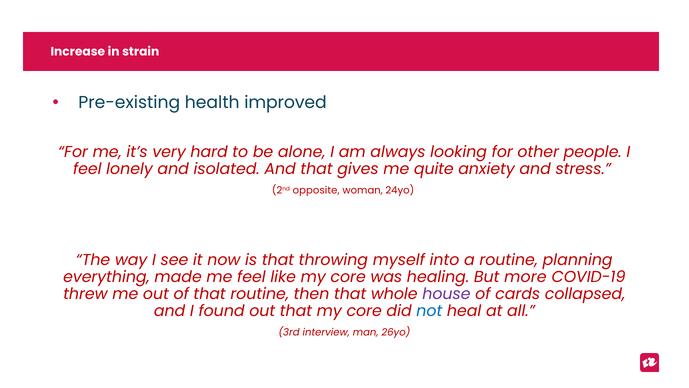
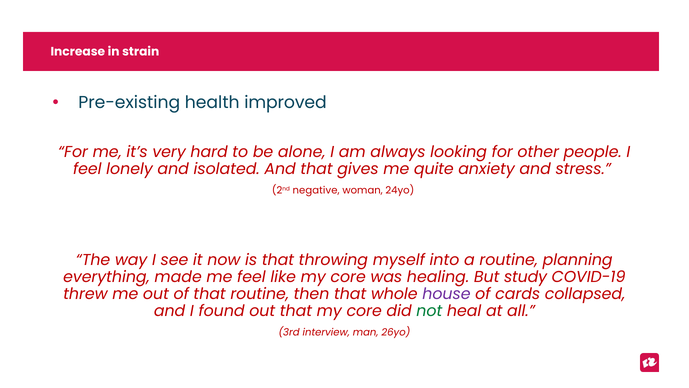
opposite: opposite -> negative
more: more -> study
not colour: blue -> green
